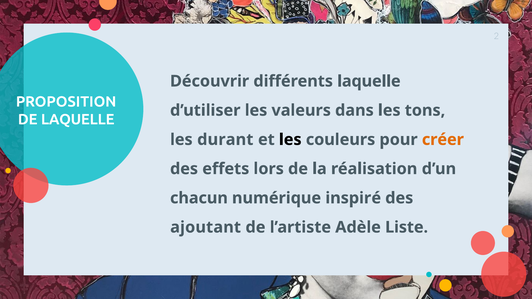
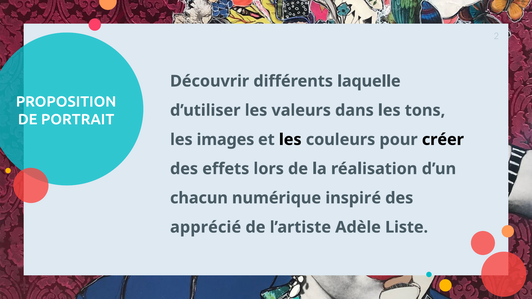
DE LAQUELLE: LAQUELLE -> PORTRAIT
durant: durant -> images
créer colour: orange -> black
ajoutant: ajoutant -> apprécié
